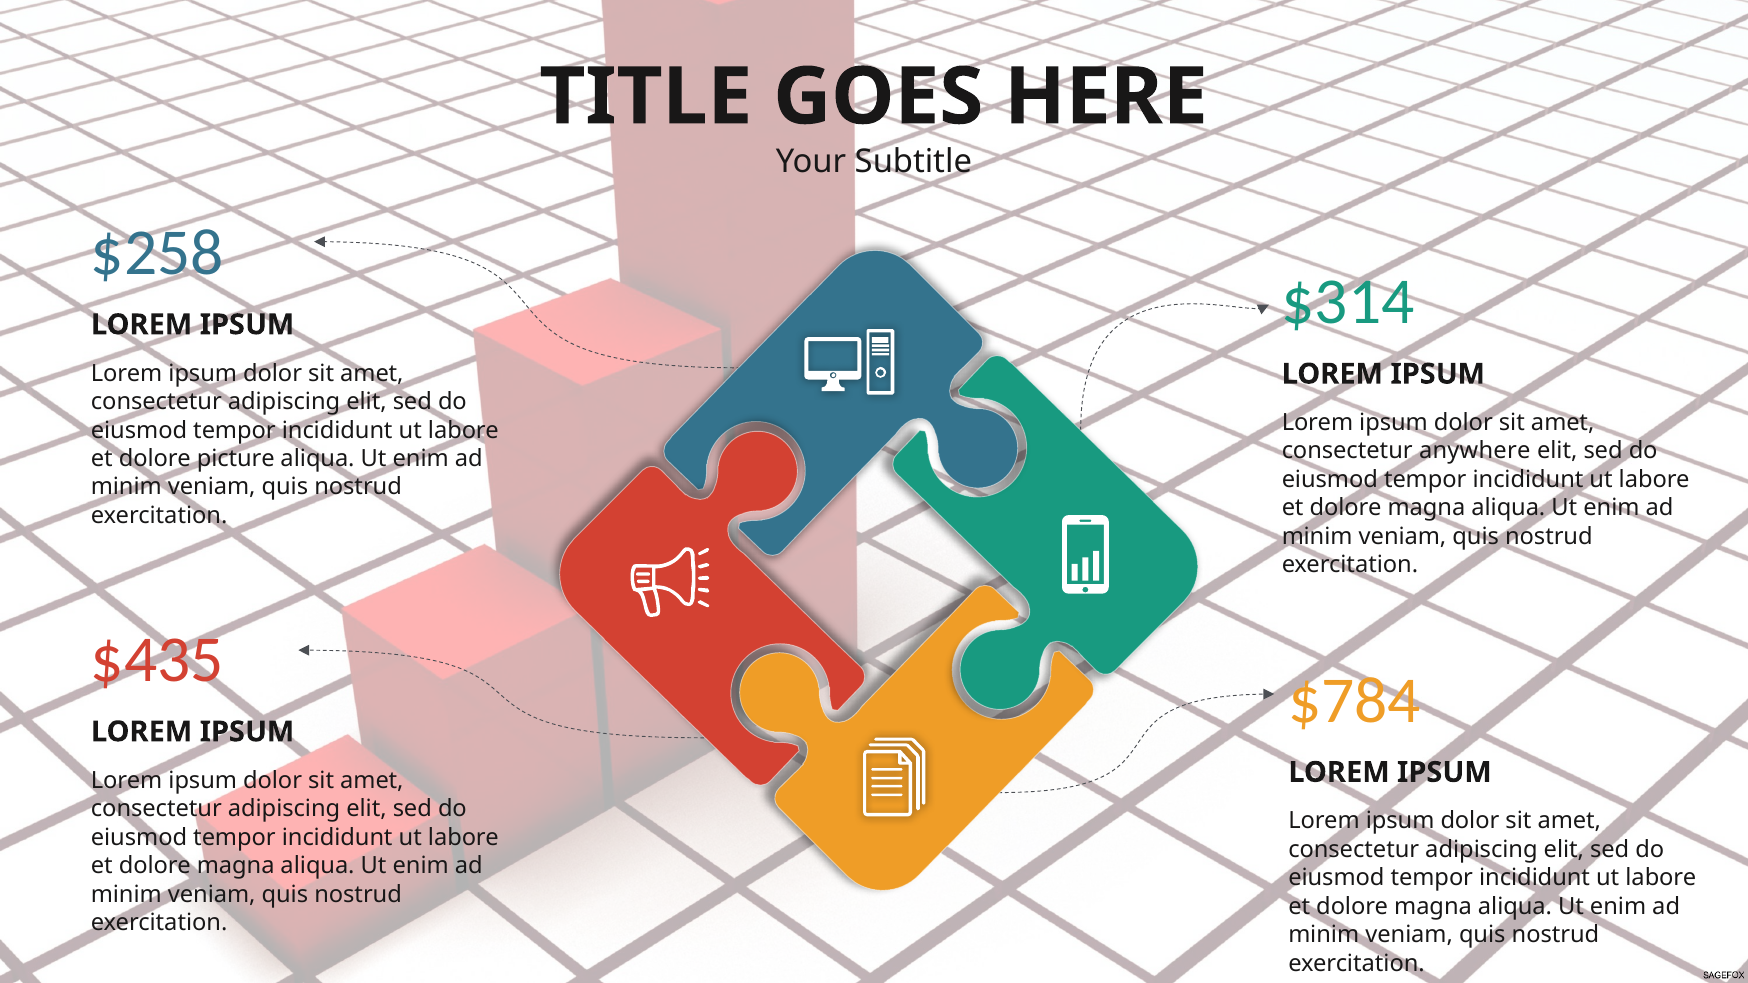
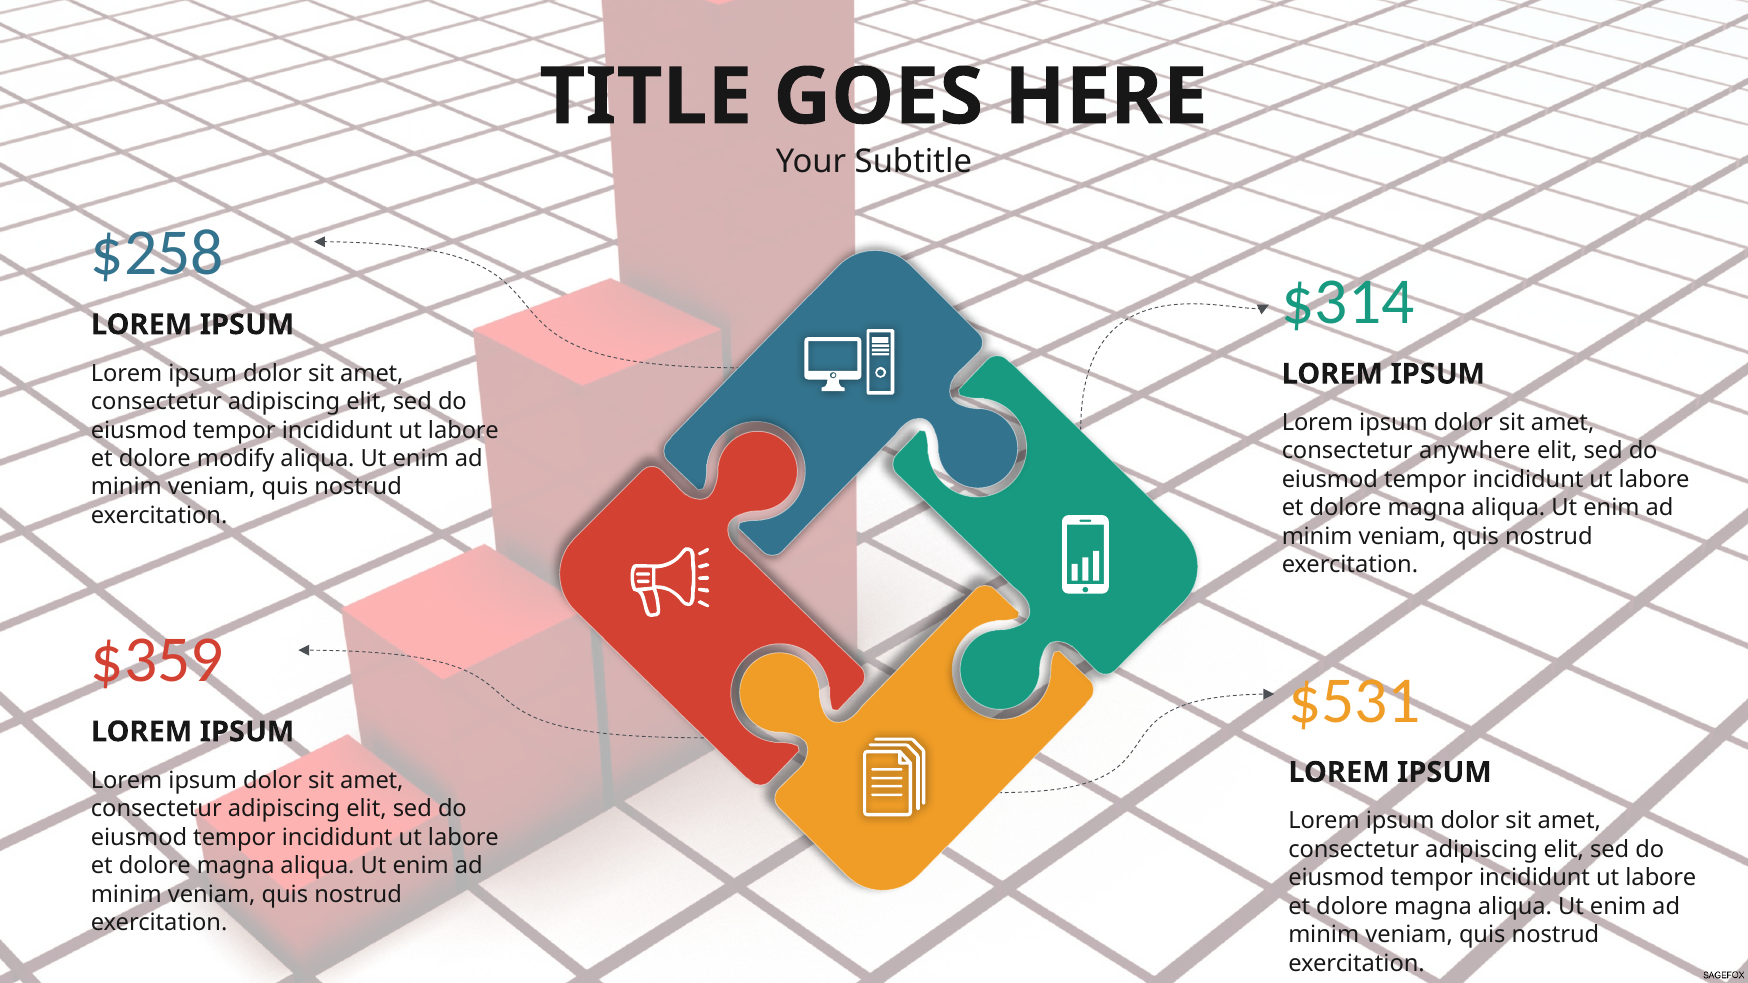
picture: picture -> modify
$435: $435 -> $359
$784: $784 -> $531
